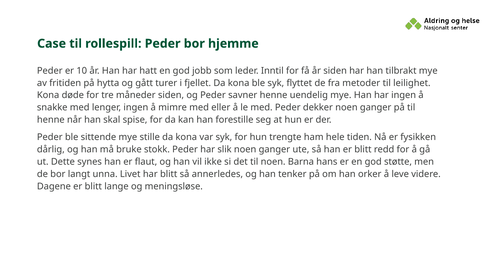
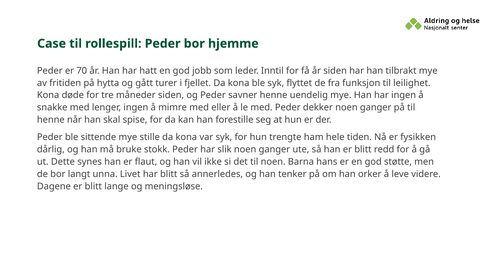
10: 10 -> 70
metoder: metoder -> funksjon
